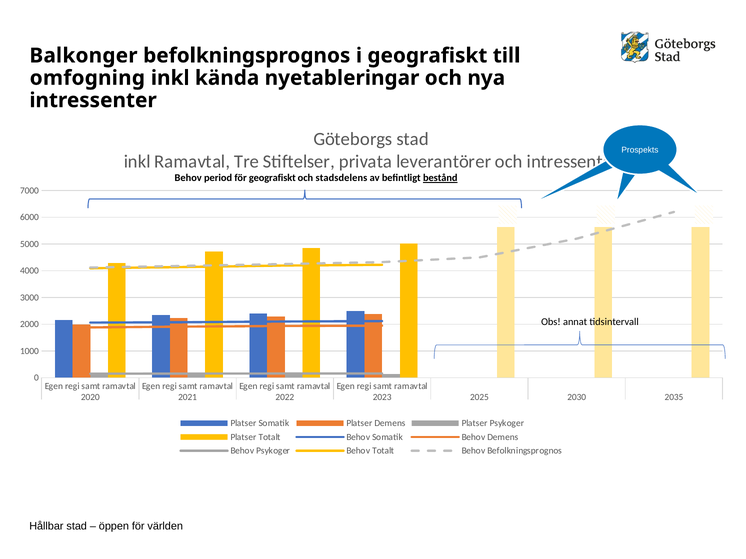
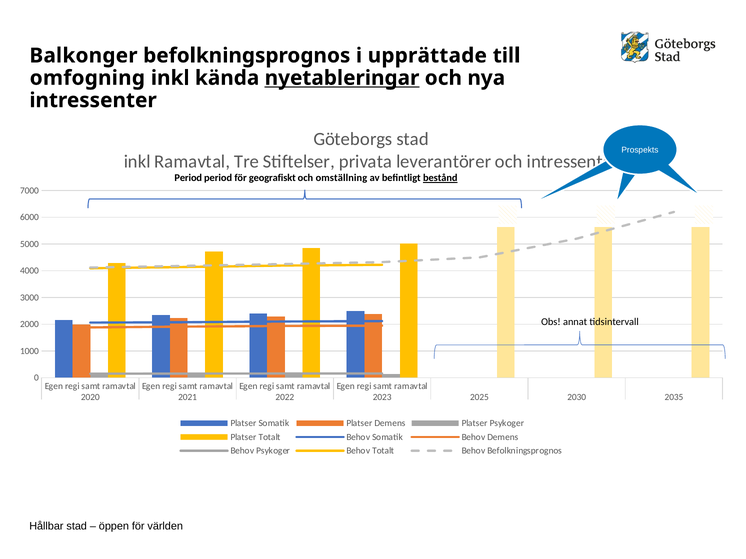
i geografiskt: geografiskt -> upprättade
nyetableringar underline: none -> present
Behov at (188, 178): Behov -> Period
stadsdelens: stadsdelens -> omställning
